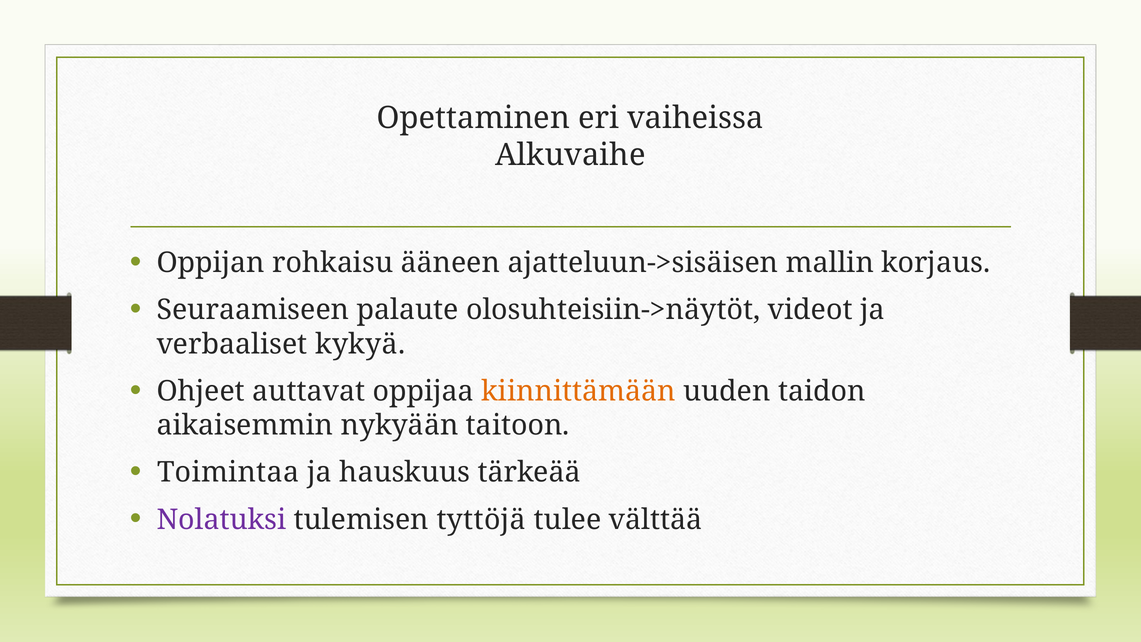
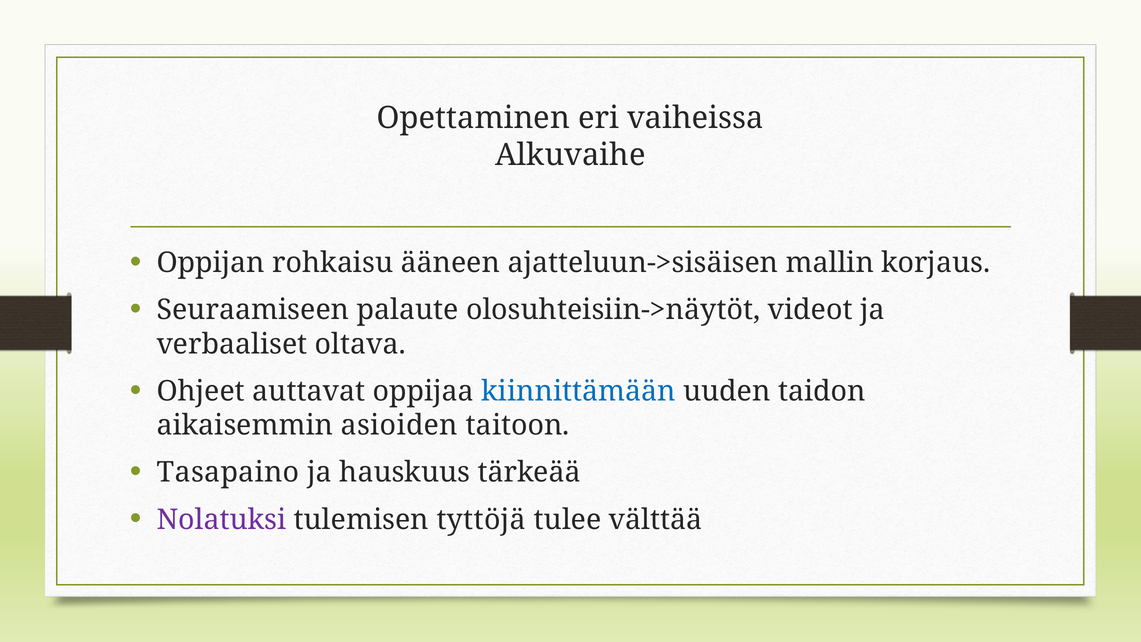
kykyä: kykyä -> oltava
kiinnittämään colour: orange -> blue
nykyään: nykyään -> asioiden
Toimintaa: Toimintaa -> Tasapaino
